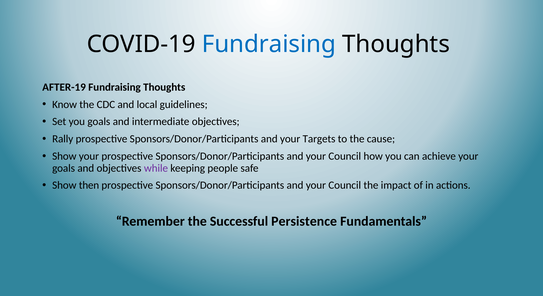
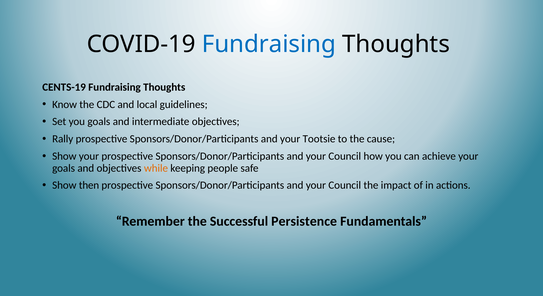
AFTER-19: AFTER-19 -> CENTS-19
Targets: Targets -> Tootsie
while colour: purple -> orange
